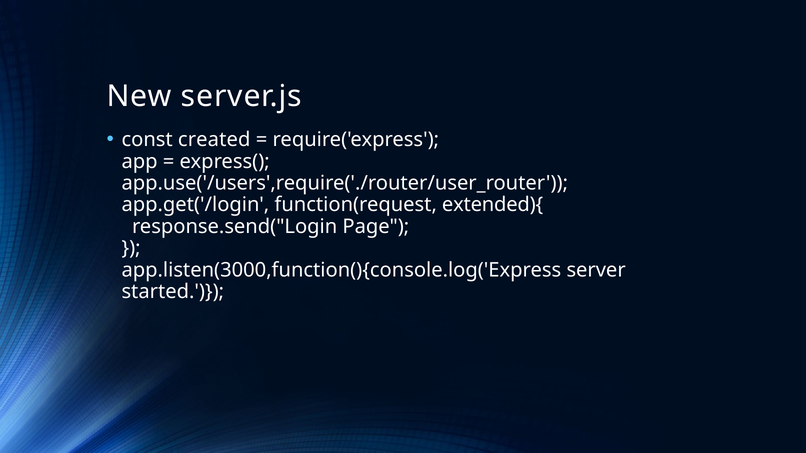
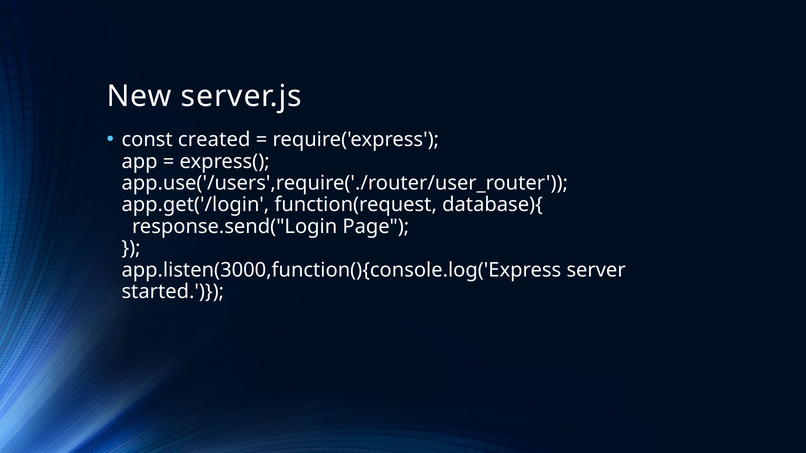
extended){: extended){ -> database){
